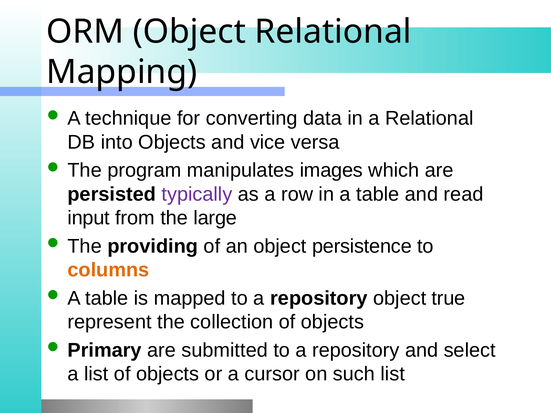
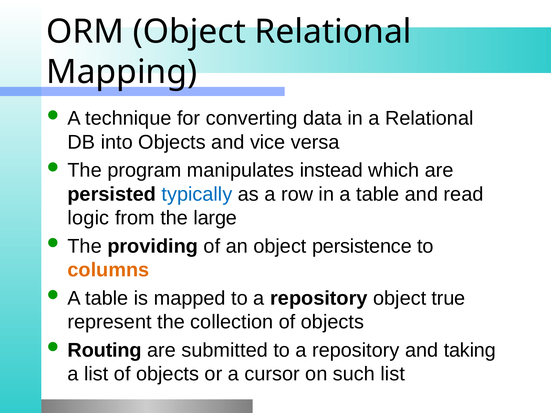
images: images -> instead
typically colour: purple -> blue
input: input -> logic
Primary: Primary -> Routing
select: select -> taking
